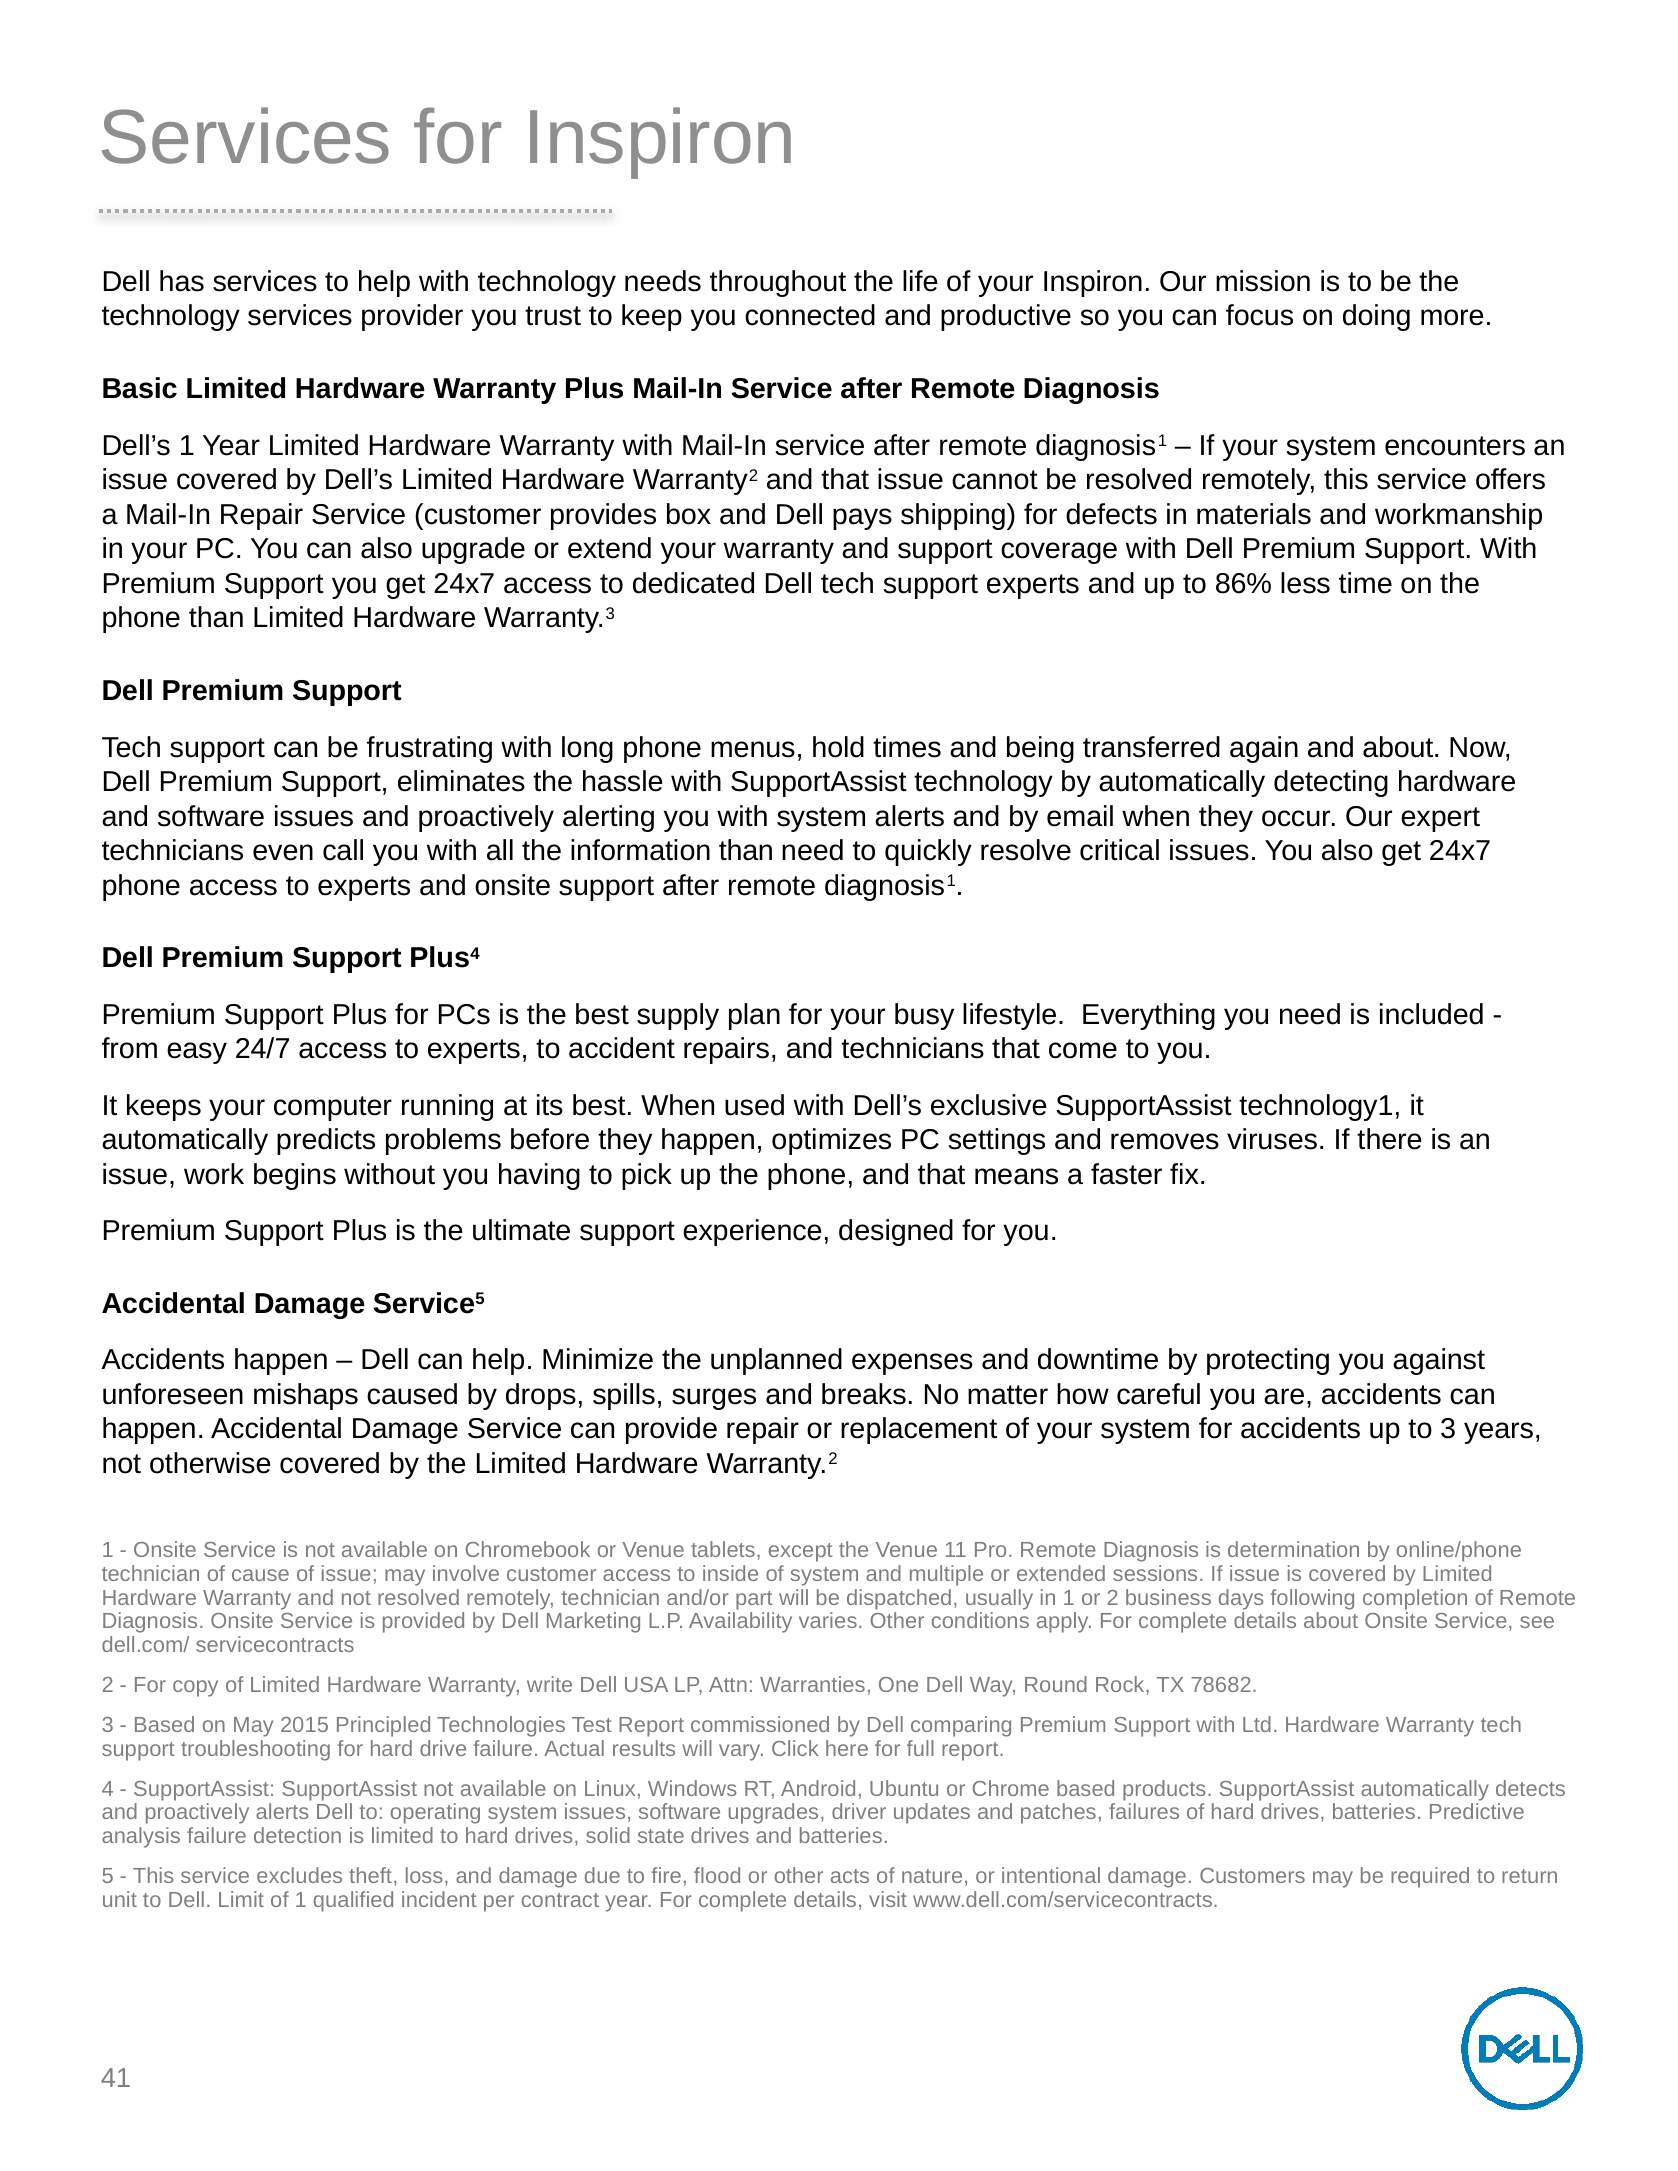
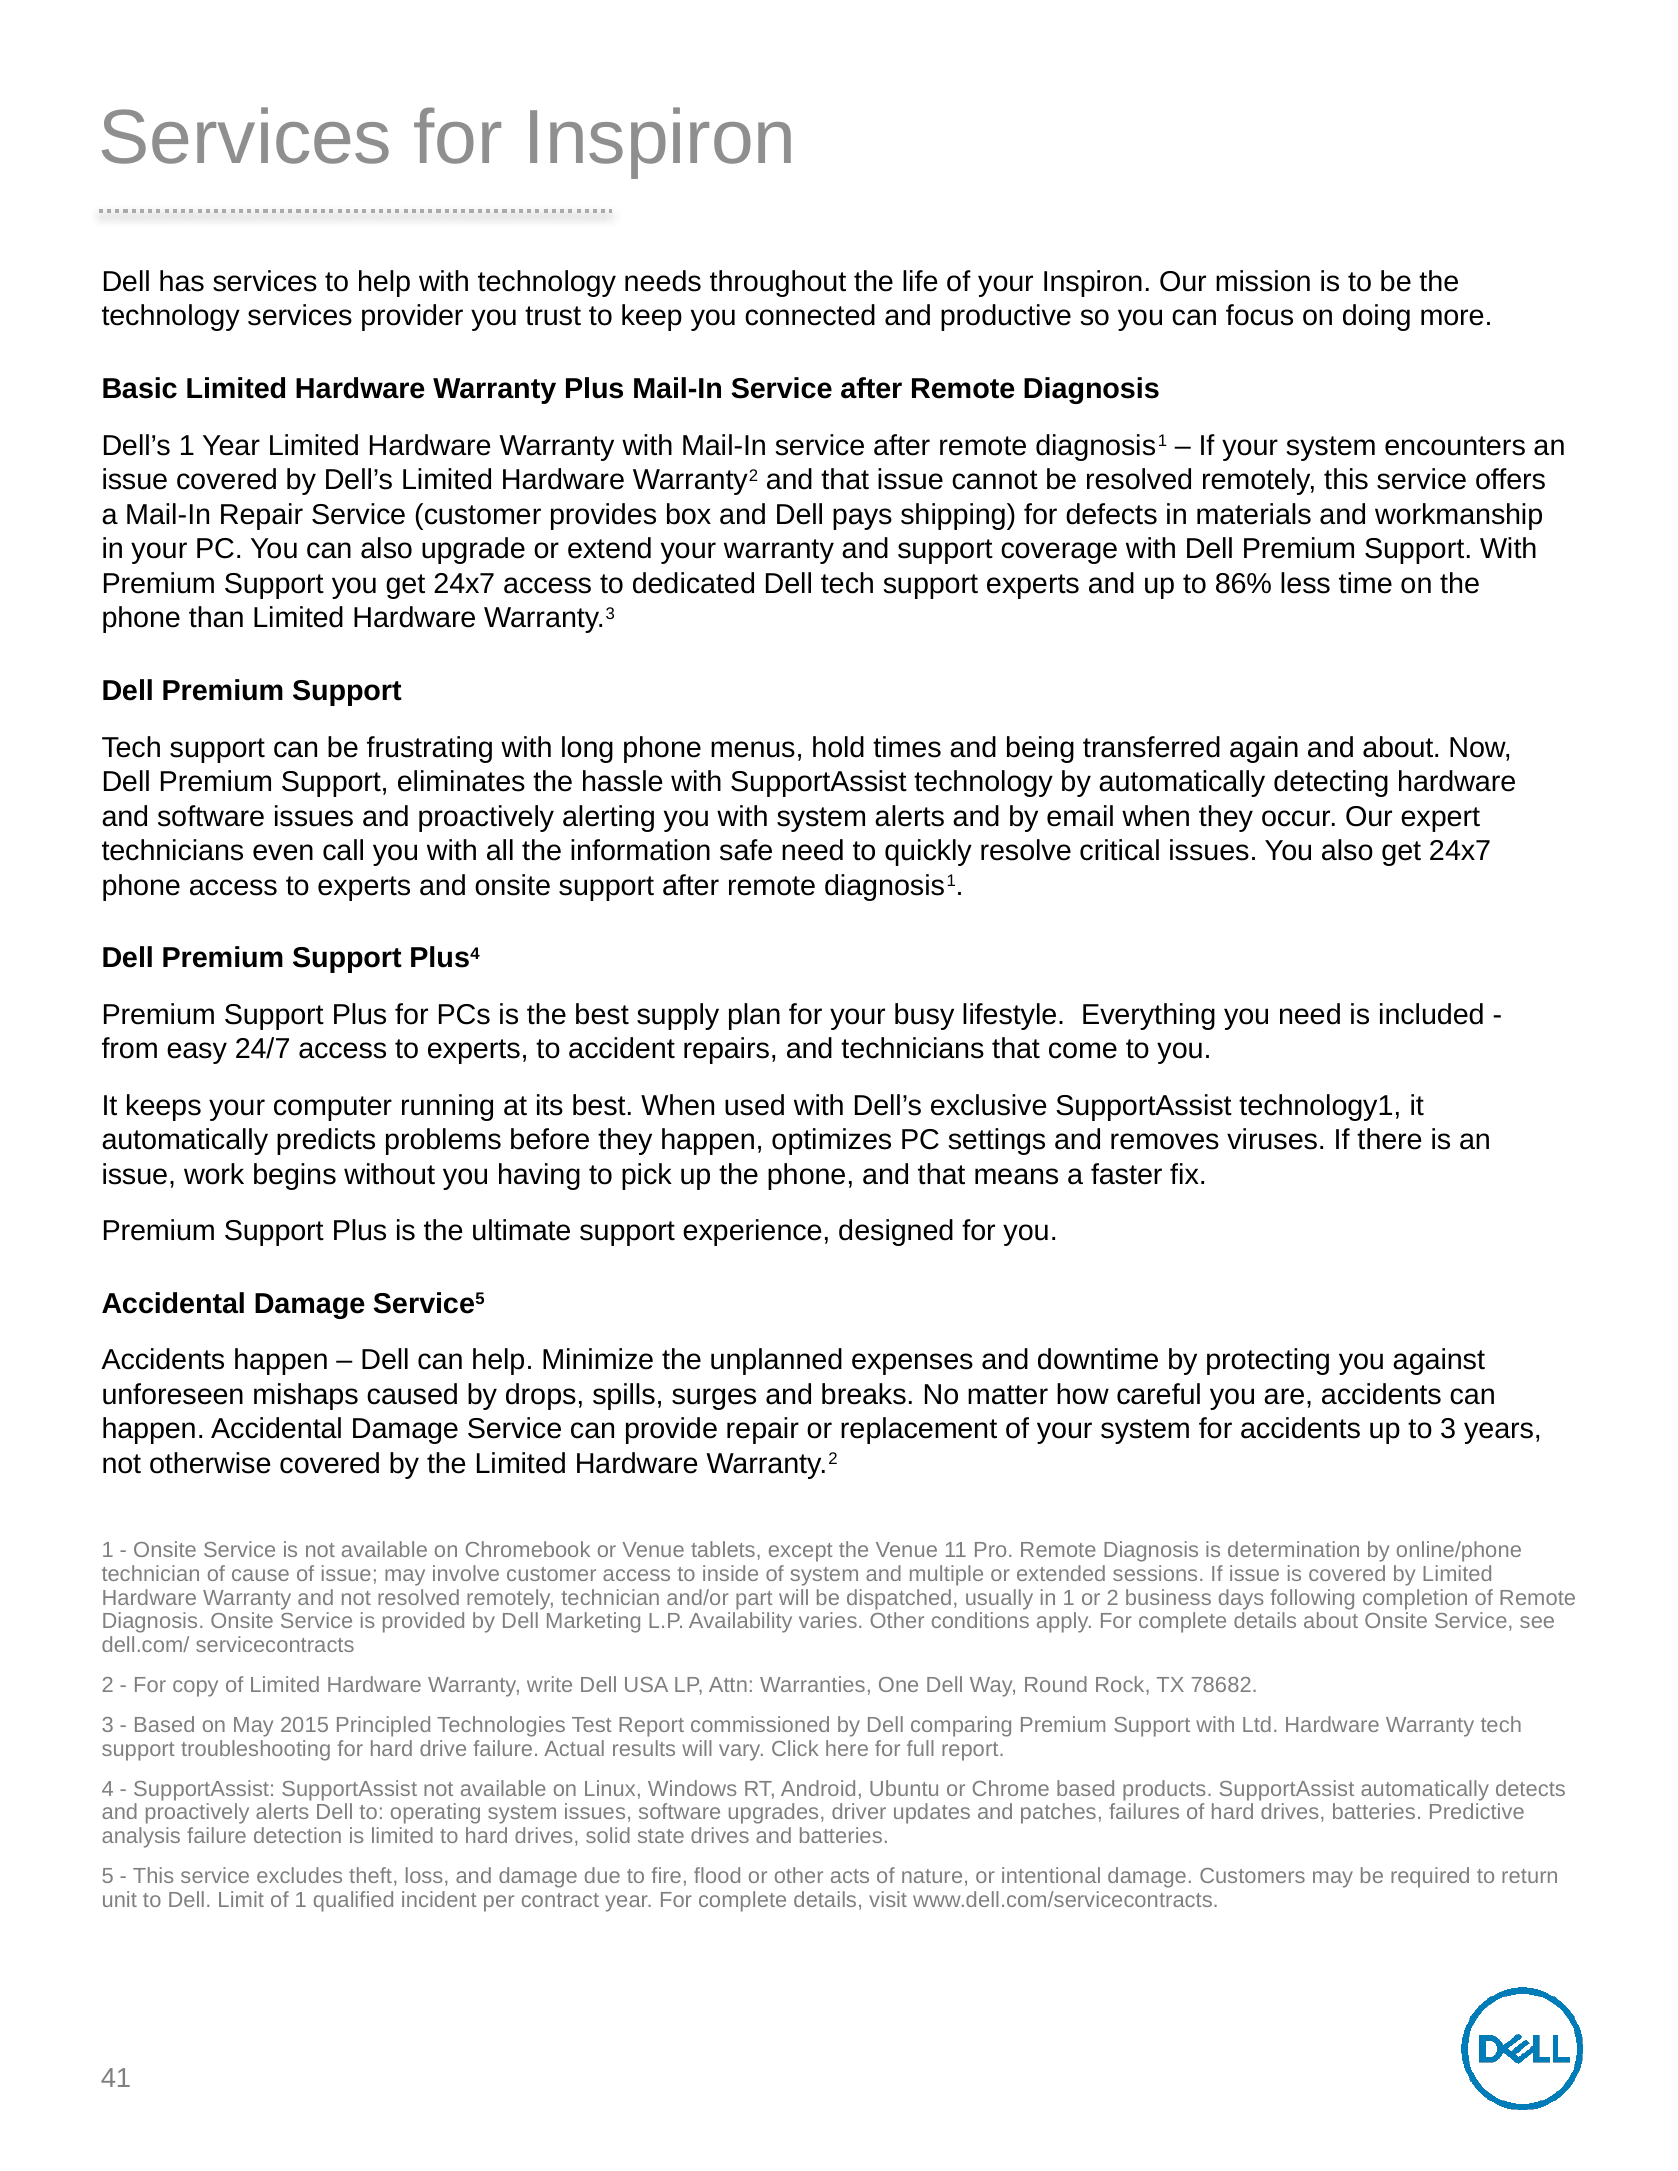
information than: than -> safe
